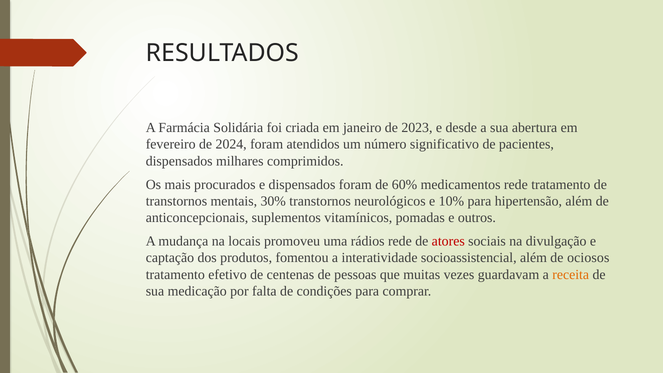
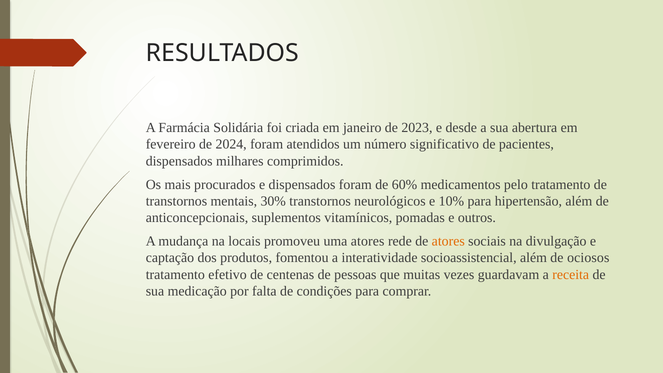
medicamentos rede: rede -> pelo
uma rádios: rádios -> atores
atores at (448, 241) colour: red -> orange
